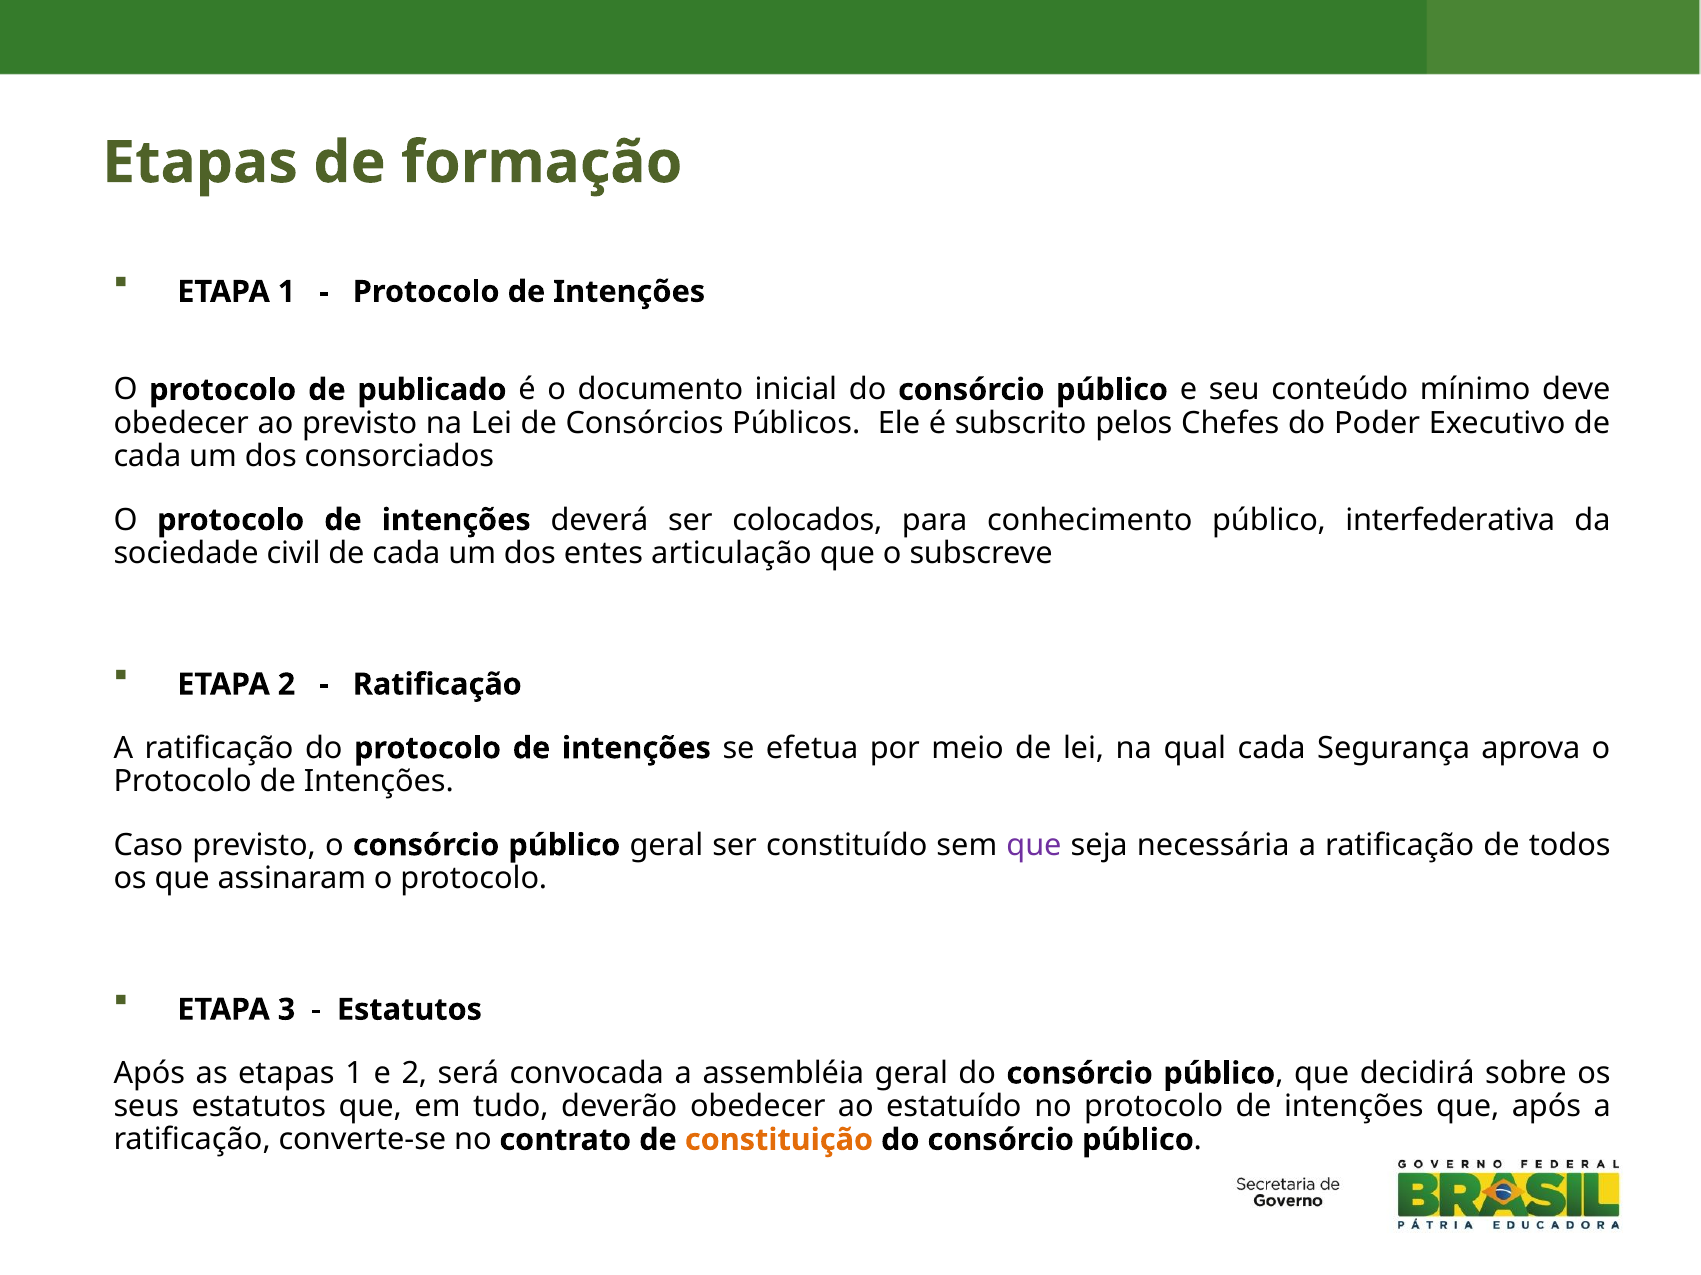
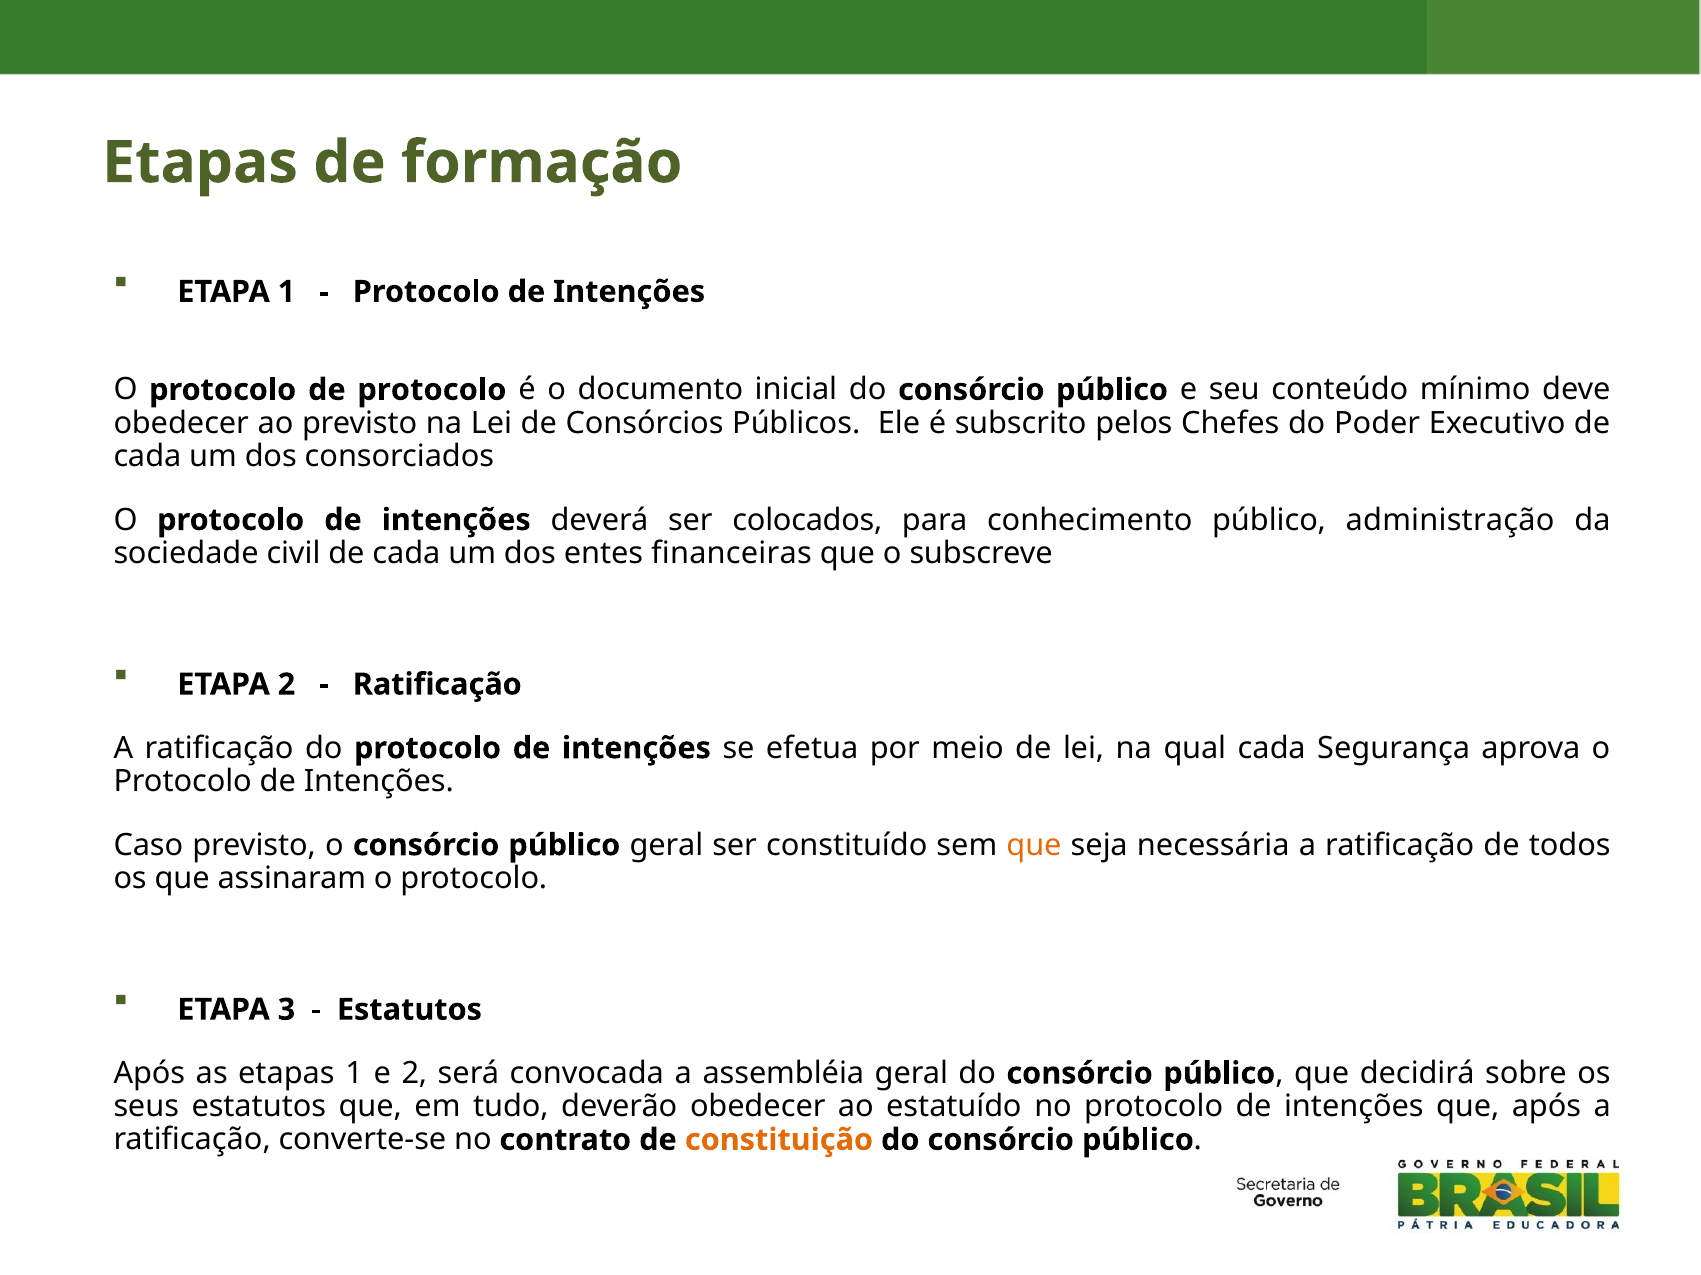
de publicado: publicado -> protocolo
interfederativa: interfederativa -> administração
articulação: articulação -> financeiras
que at (1034, 846) colour: purple -> orange
